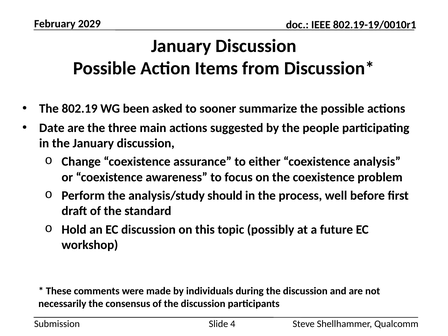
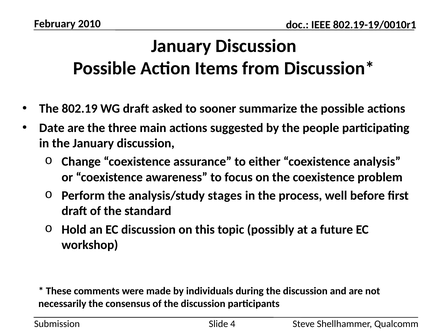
2029: 2029 -> 2010
WG been: been -> draft
should: should -> stages
